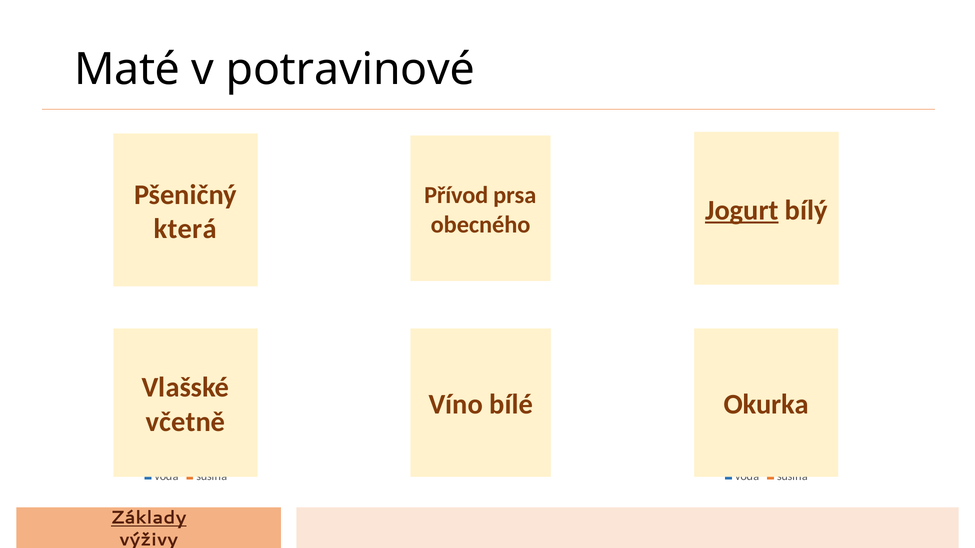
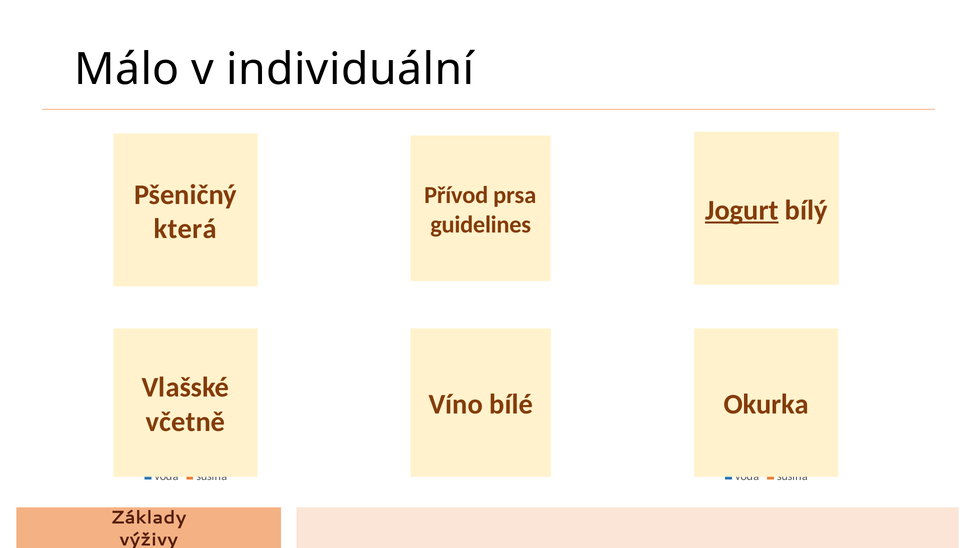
Maté: Maté -> Málo
potravinové: potravinové -> individuální
obecného: obecného -> guidelines
Základy underline: present -> none
